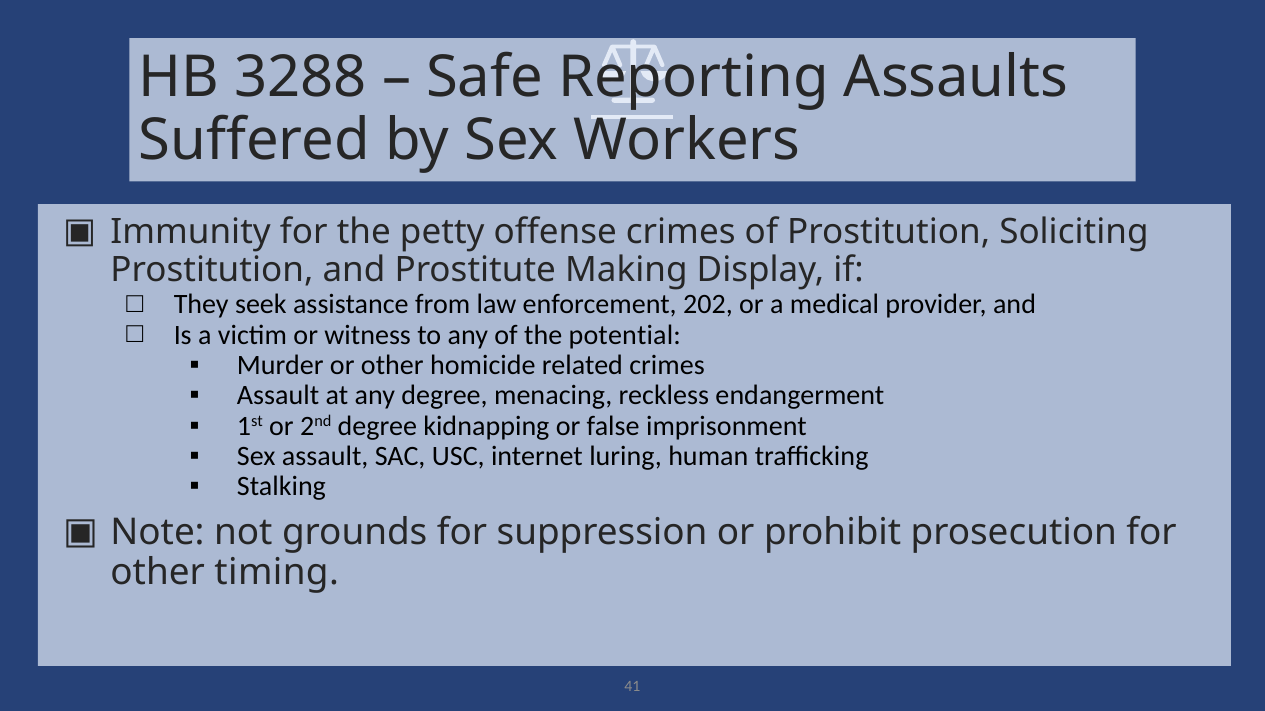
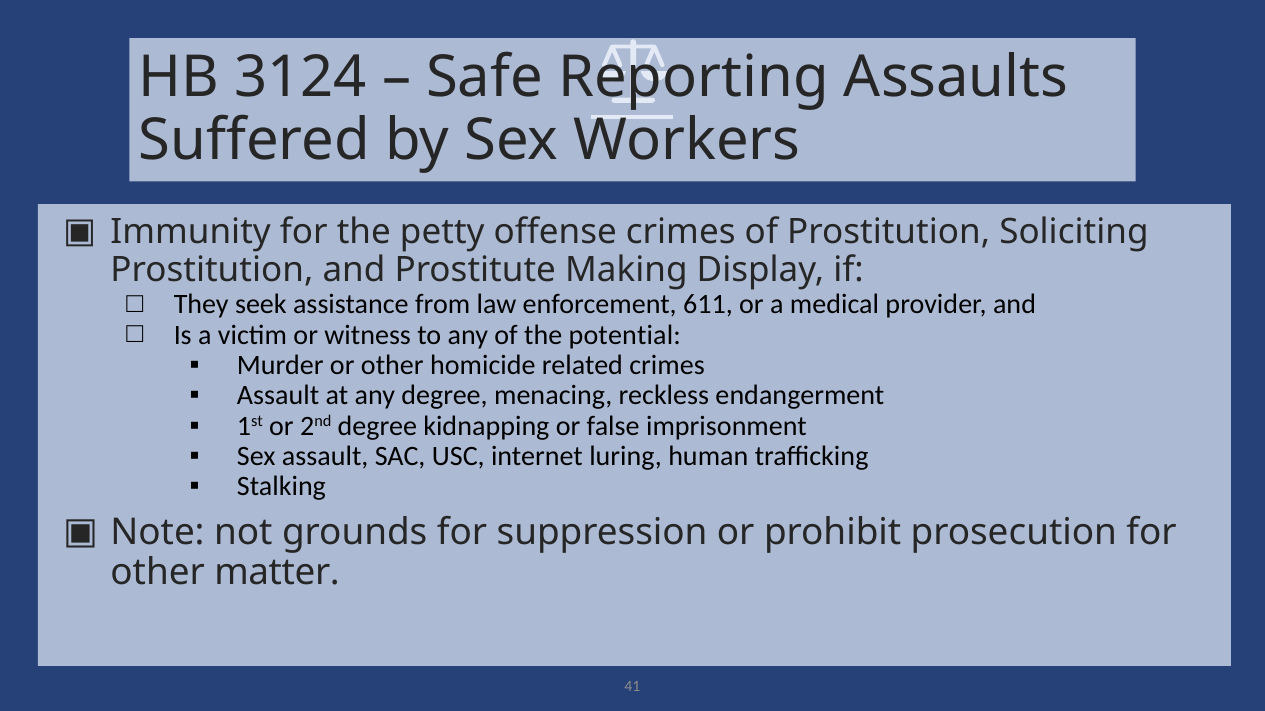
3288: 3288 -> 3124
202: 202 -> 611
timing: timing -> matter
